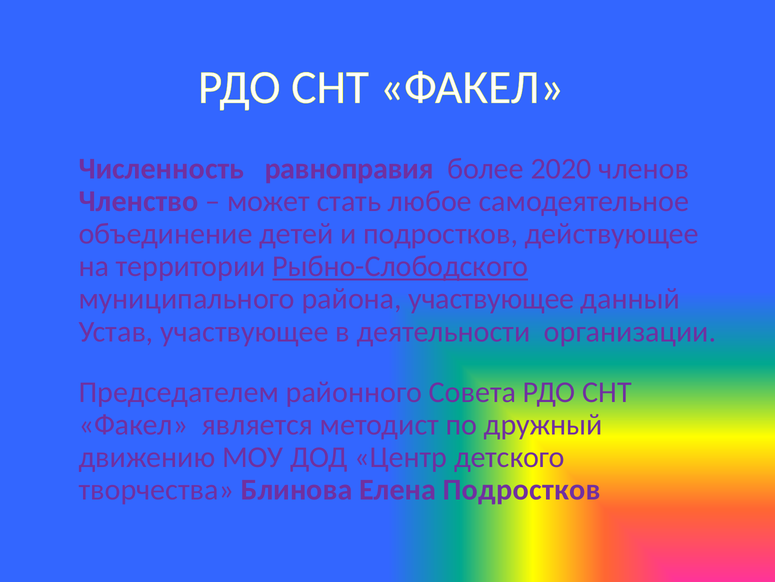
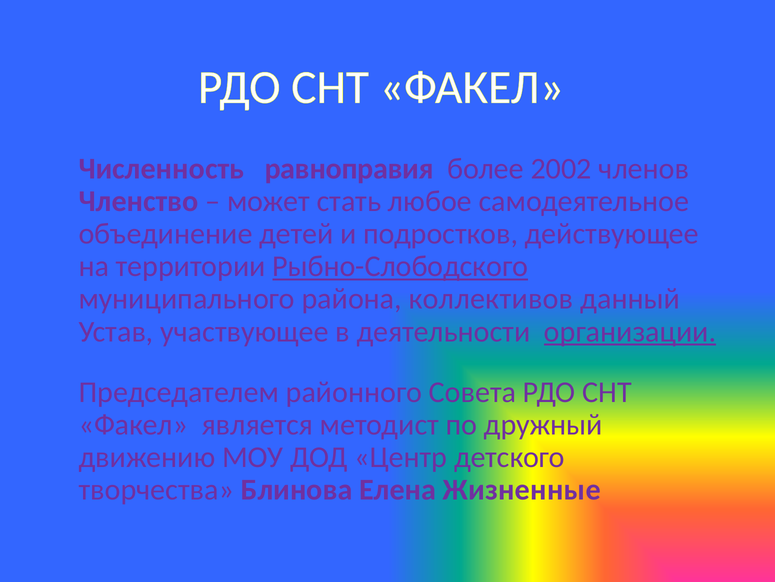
2020: 2020 -> 2002
района участвующее: участвующее -> коллективов
организации underline: none -> present
Елена Подростков: Подростков -> Жизненные
